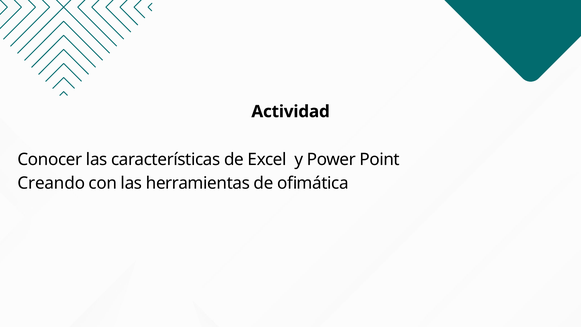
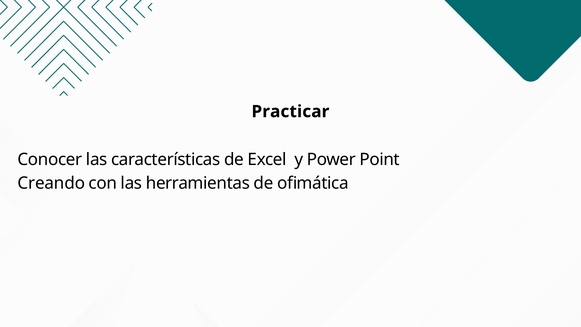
Actividad: Actividad -> Practicar
